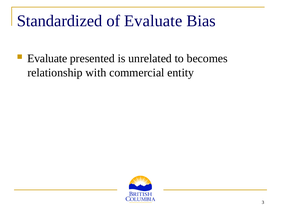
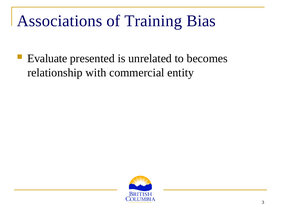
Standardized: Standardized -> Associations
of Evaluate: Evaluate -> Training
